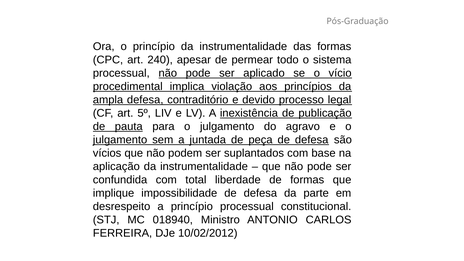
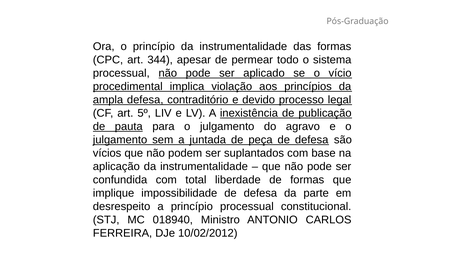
240: 240 -> 344
